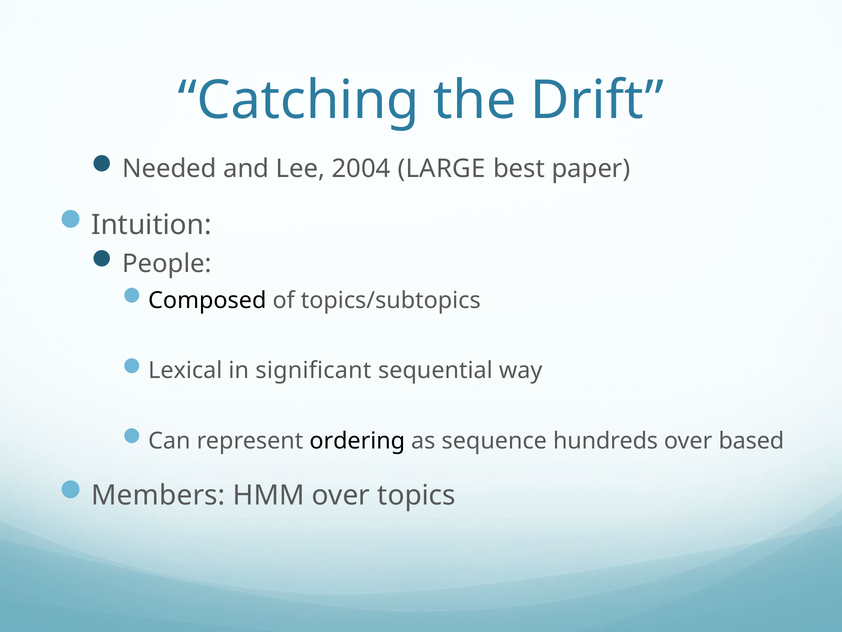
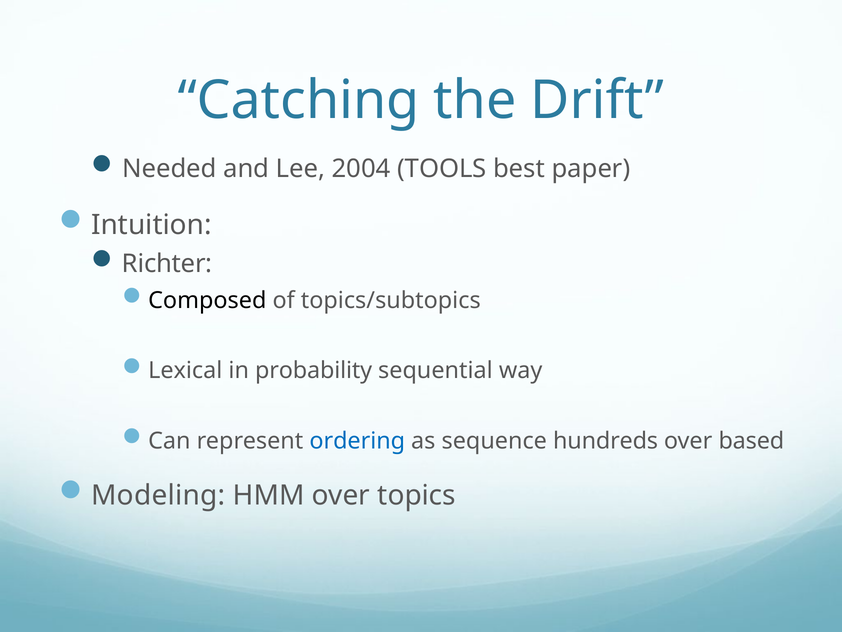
LARGE: LARGE -> TOOLS
People: People -> Richter
significant: significant -> probability
ordering colour: black -> blue
Members: Members -> Modeling
